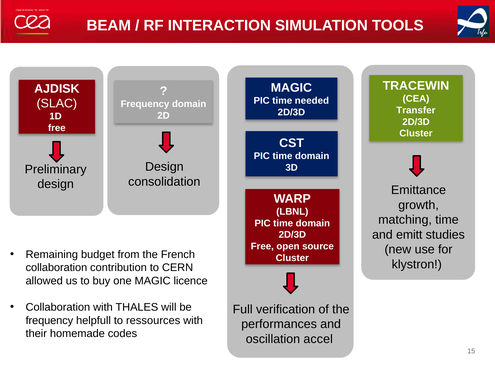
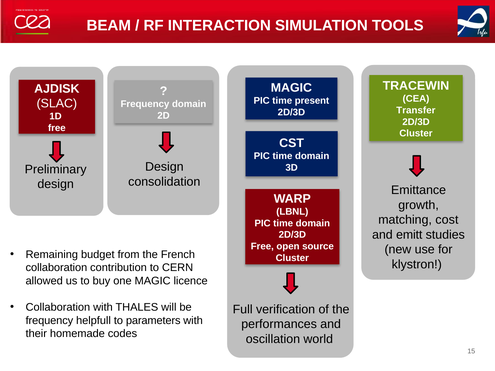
needed: needed -> present
matching time: time -> cost
ressources: ressources -> parameters
accel: accel -> world
